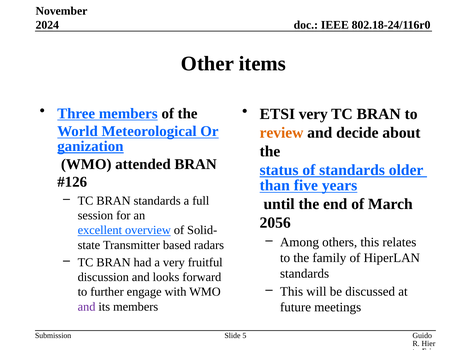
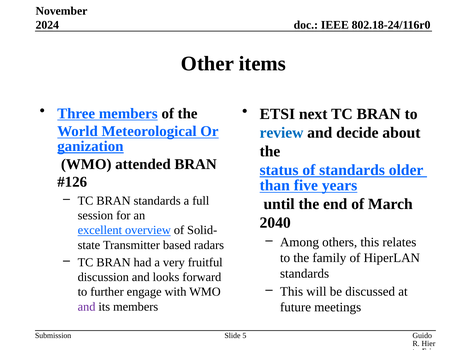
ETSI very: very -> next
review colour: orange -> blue
2056: 2056 -> 2040
